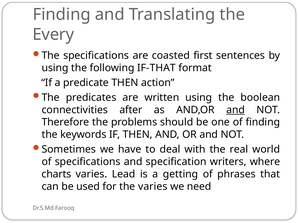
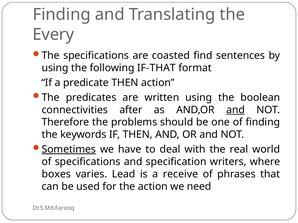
first: first -> find
Sometimes underline: none -> present
charts: charts -> boxes
getting: getting -> receive
the varies: varies -> action
